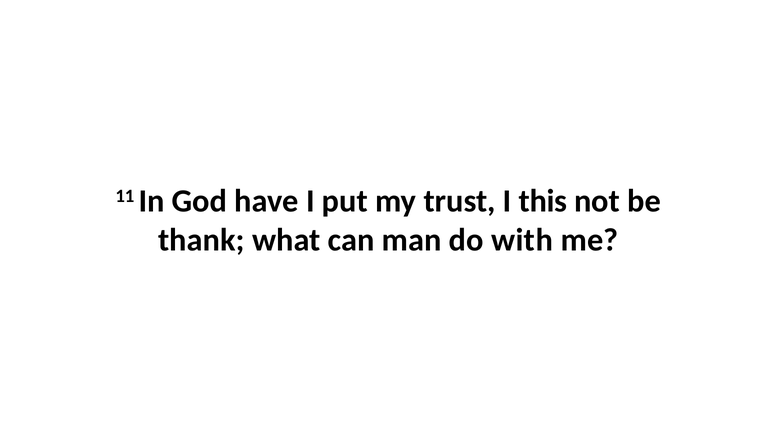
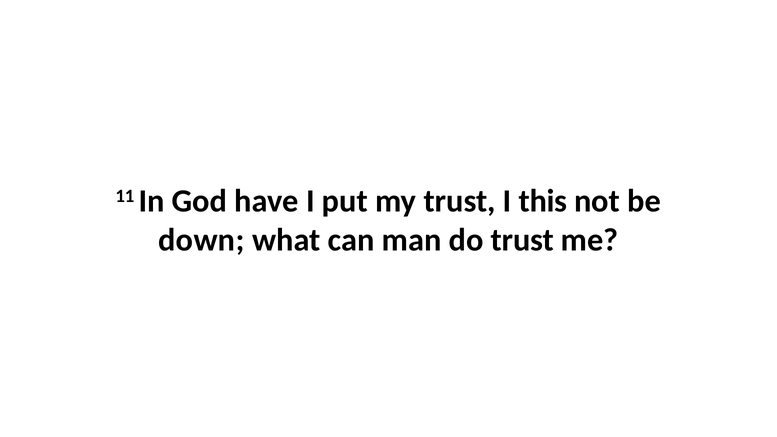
thank: thank -> down
do with: with -> trust
